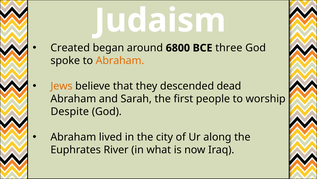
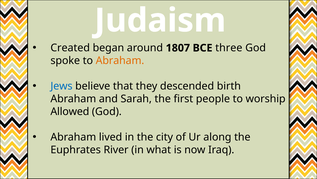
6800: 6800 -> 1807
Jews colour: orange -> blue
dead: dead -> birth
Despite: Despite -> Allowed
